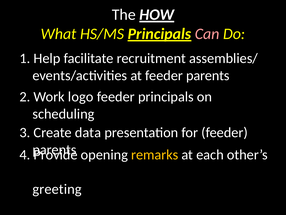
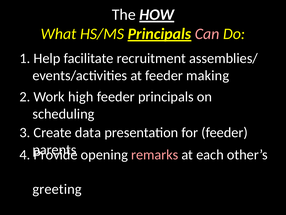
at feeder parents: parents -> making
logo: logo -> high
remarks colour: yellow -> pink
